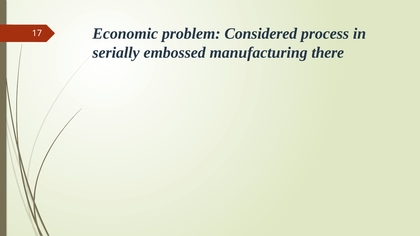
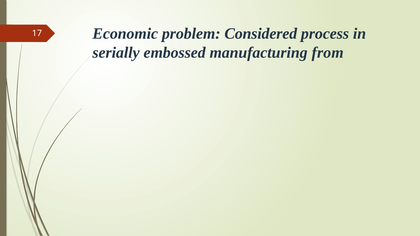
there: there -> from
